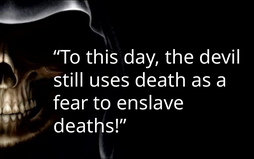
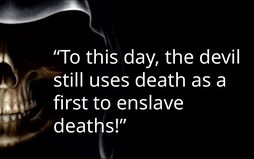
fear: fear -> first
